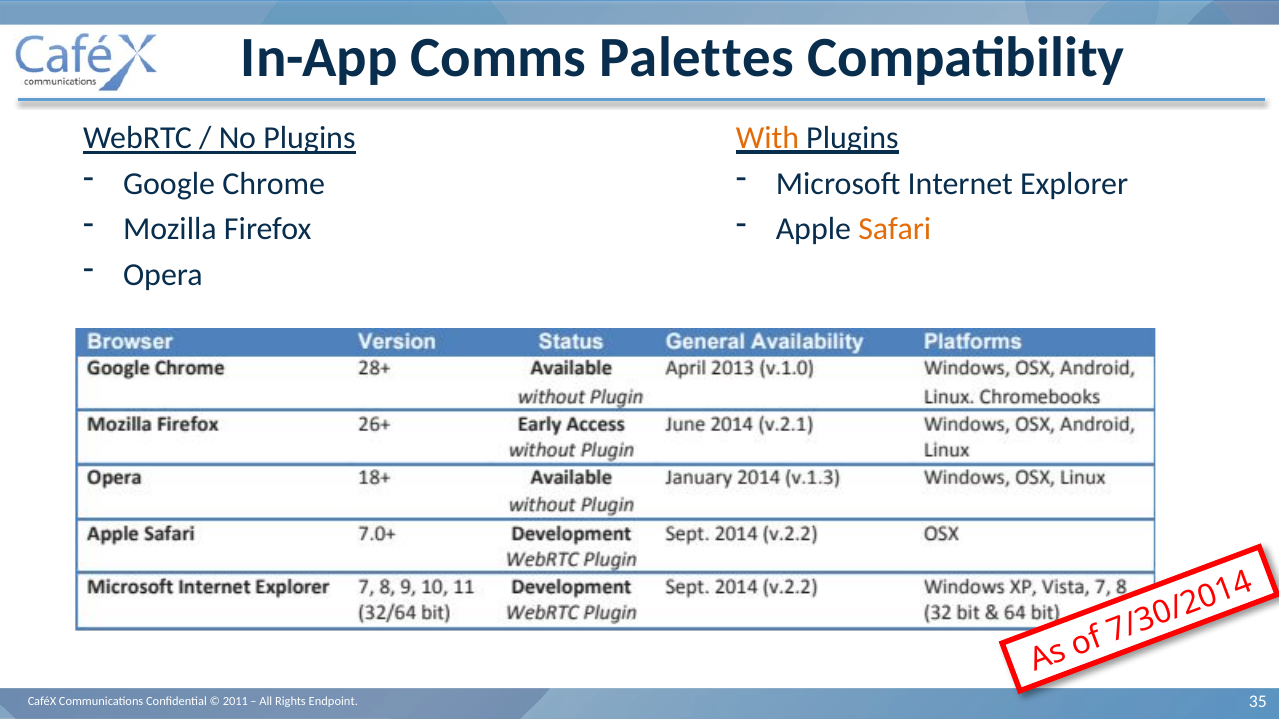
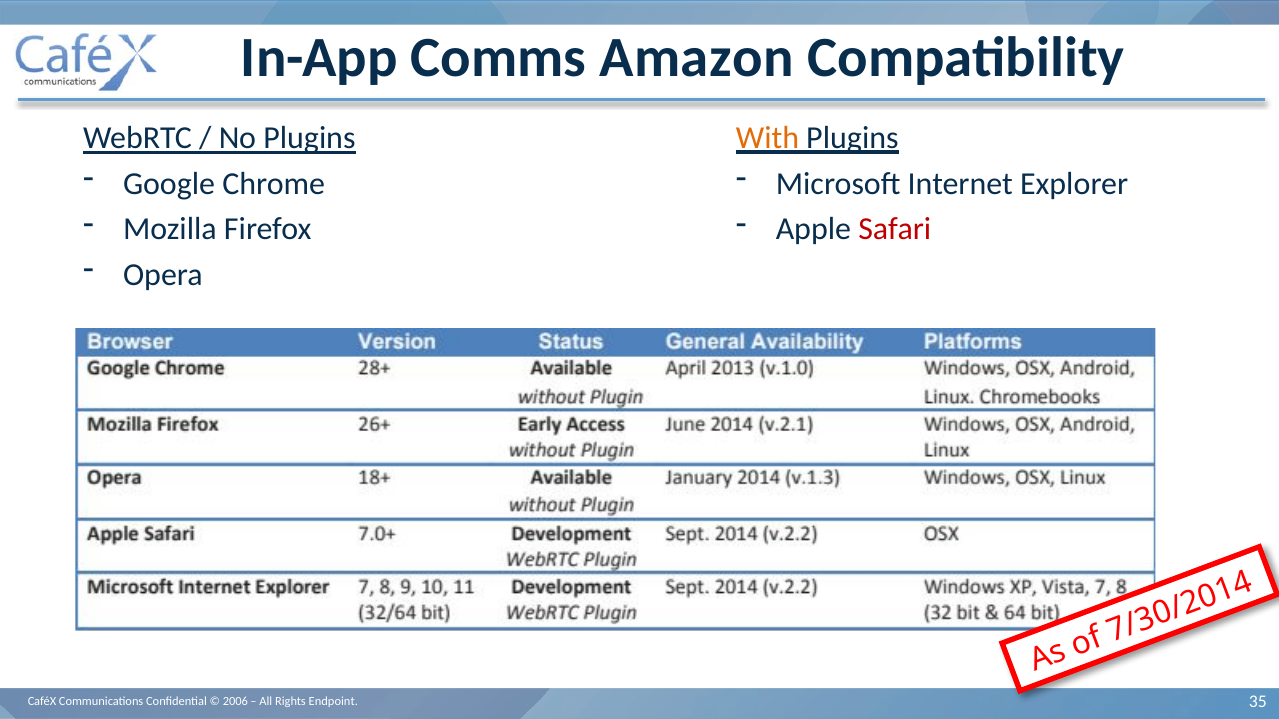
Palettes: Palettes -> Amazon
Safari colour: orange -> red
2011: 2011 -> 2006
